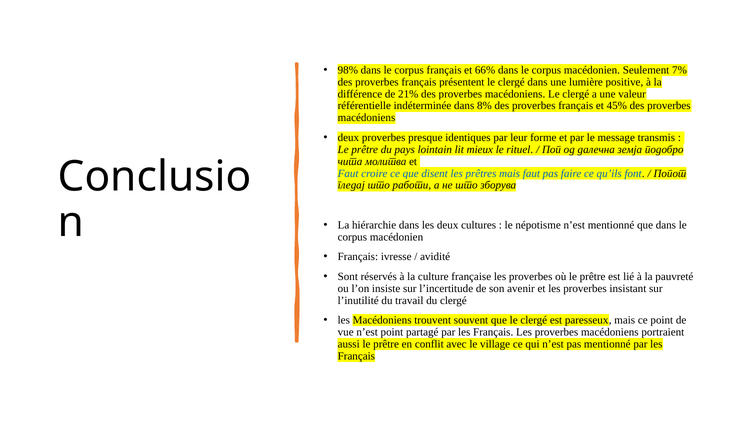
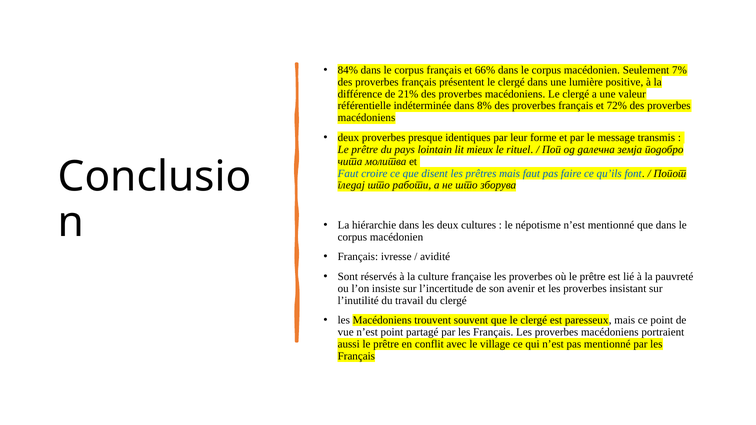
98%: 98% -> 84%
45%: 45% -> 72%
